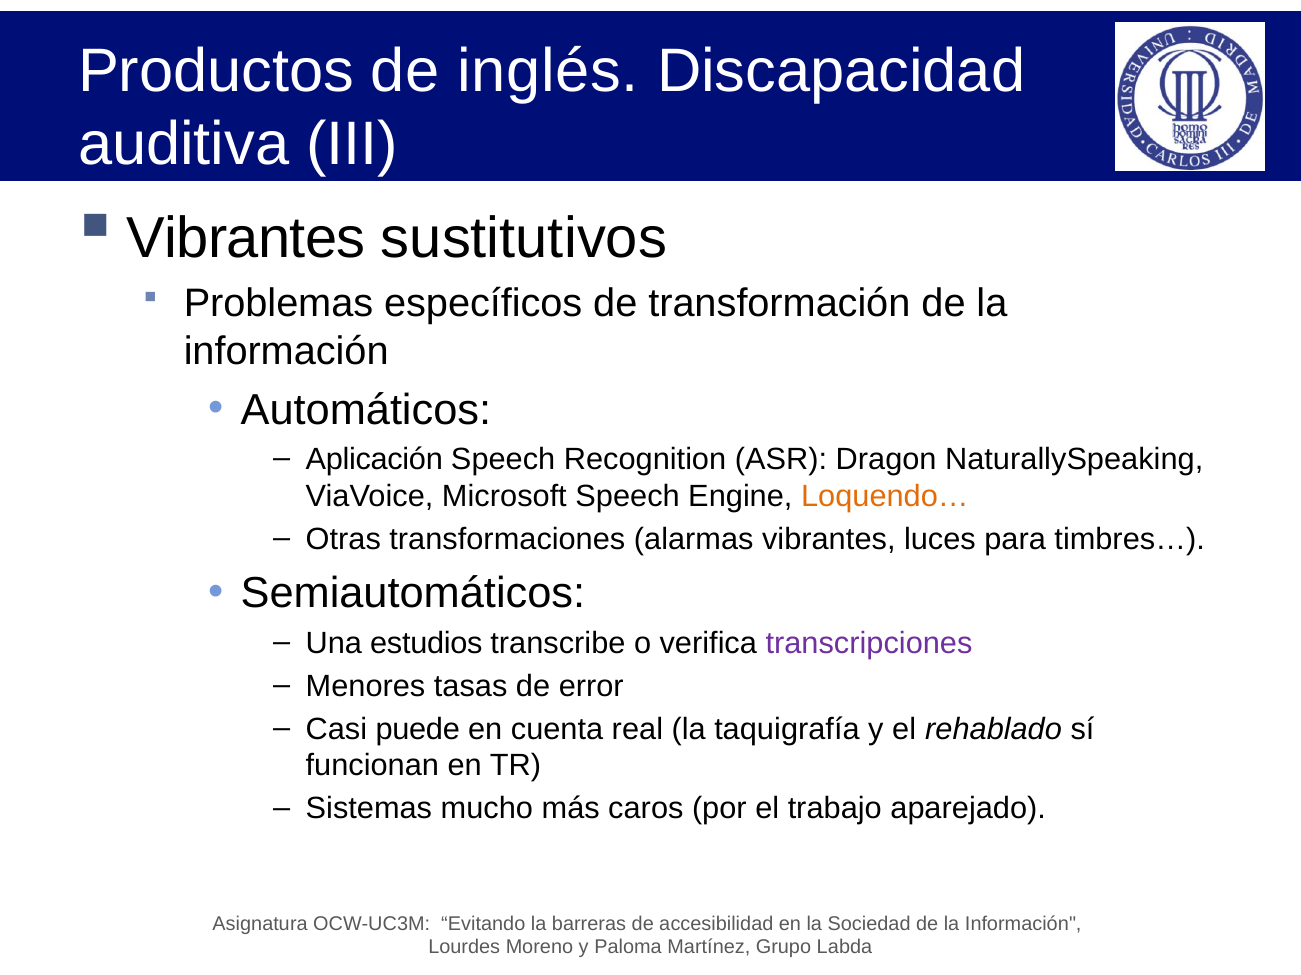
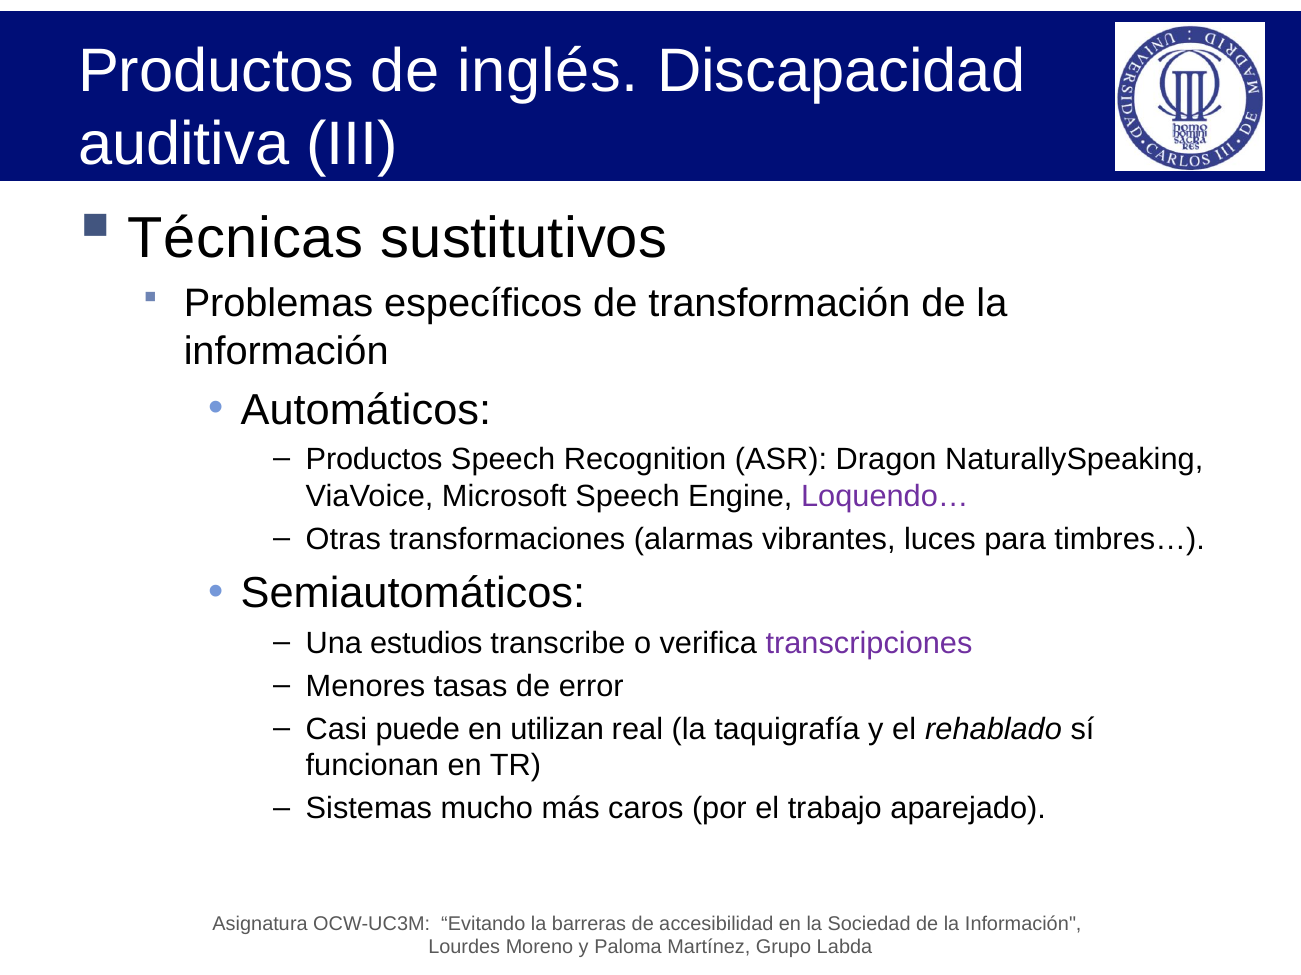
Vibrantes at (246, 238): Vibrantes -> Técnicas
Aplicación at (374, 460): Aplicación -> Productos
Loquendo… colour: orange -> purple
cuenta: cuenta -> utilizan
